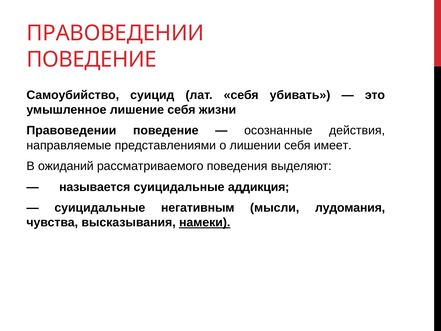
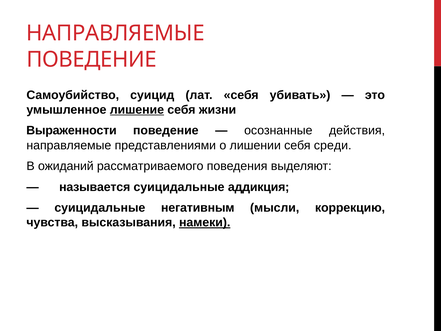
ПРАВОВЕДЕНИИ at (115, 33): ПРАВОВЕДЕНИИ -> НАПРАВЛЯЕМЫЕ
лишение underline: none -> present
Правоведении at (71, 130): Правоведении -> Выраженности
имеет: имеет -> среди
лудомания: лудомания -> коррекцию
